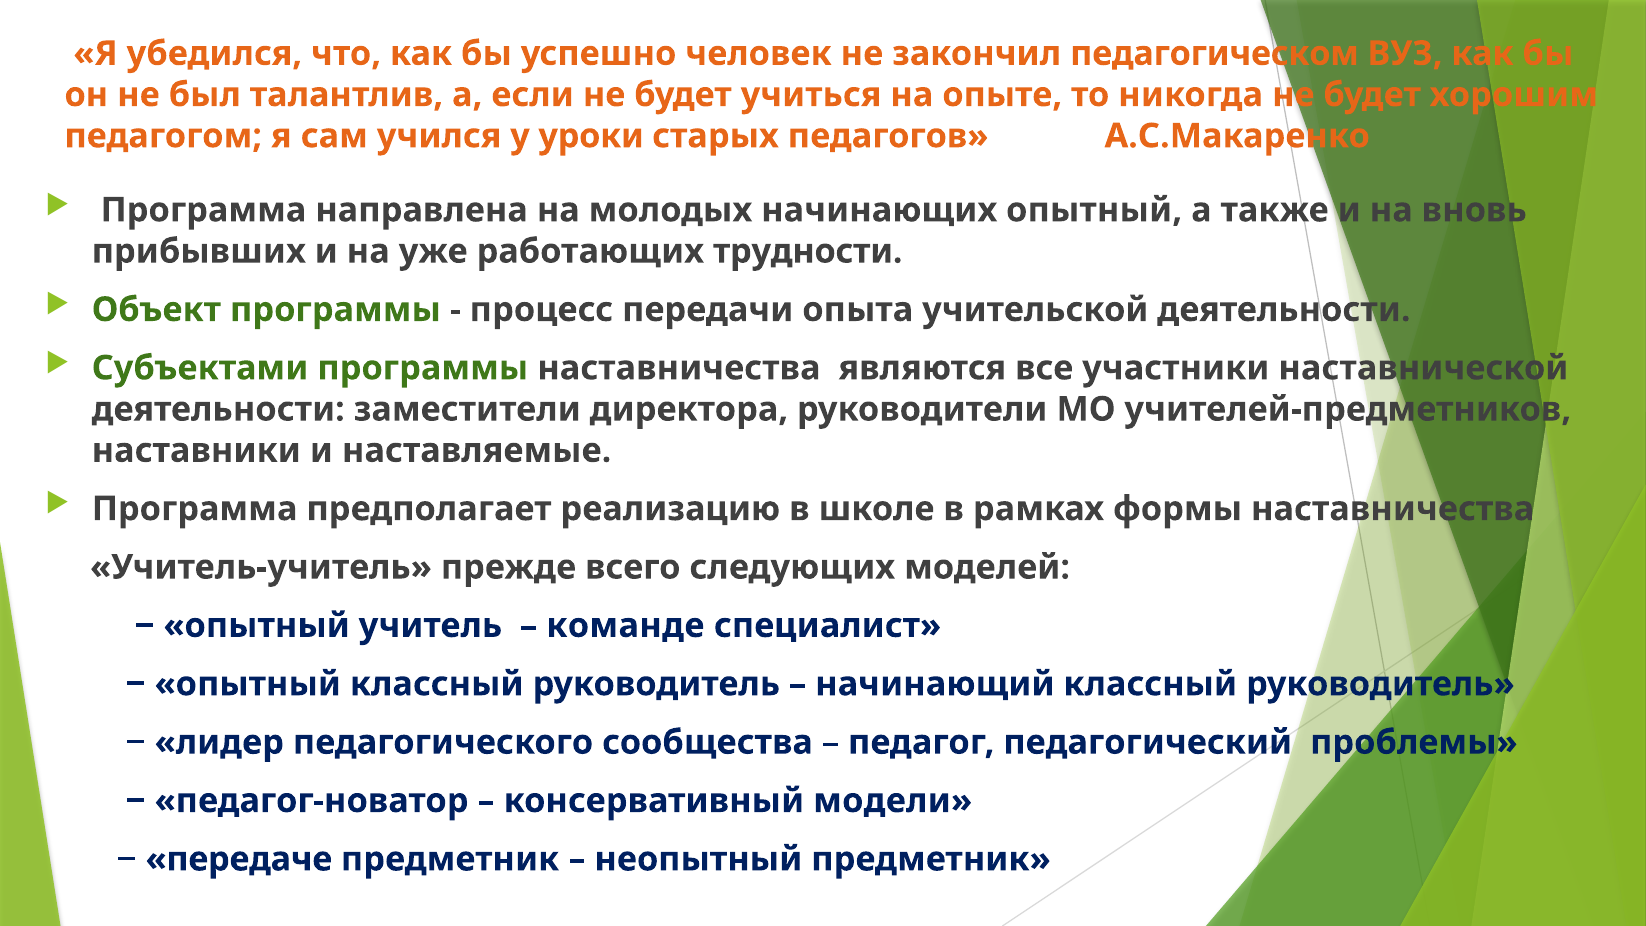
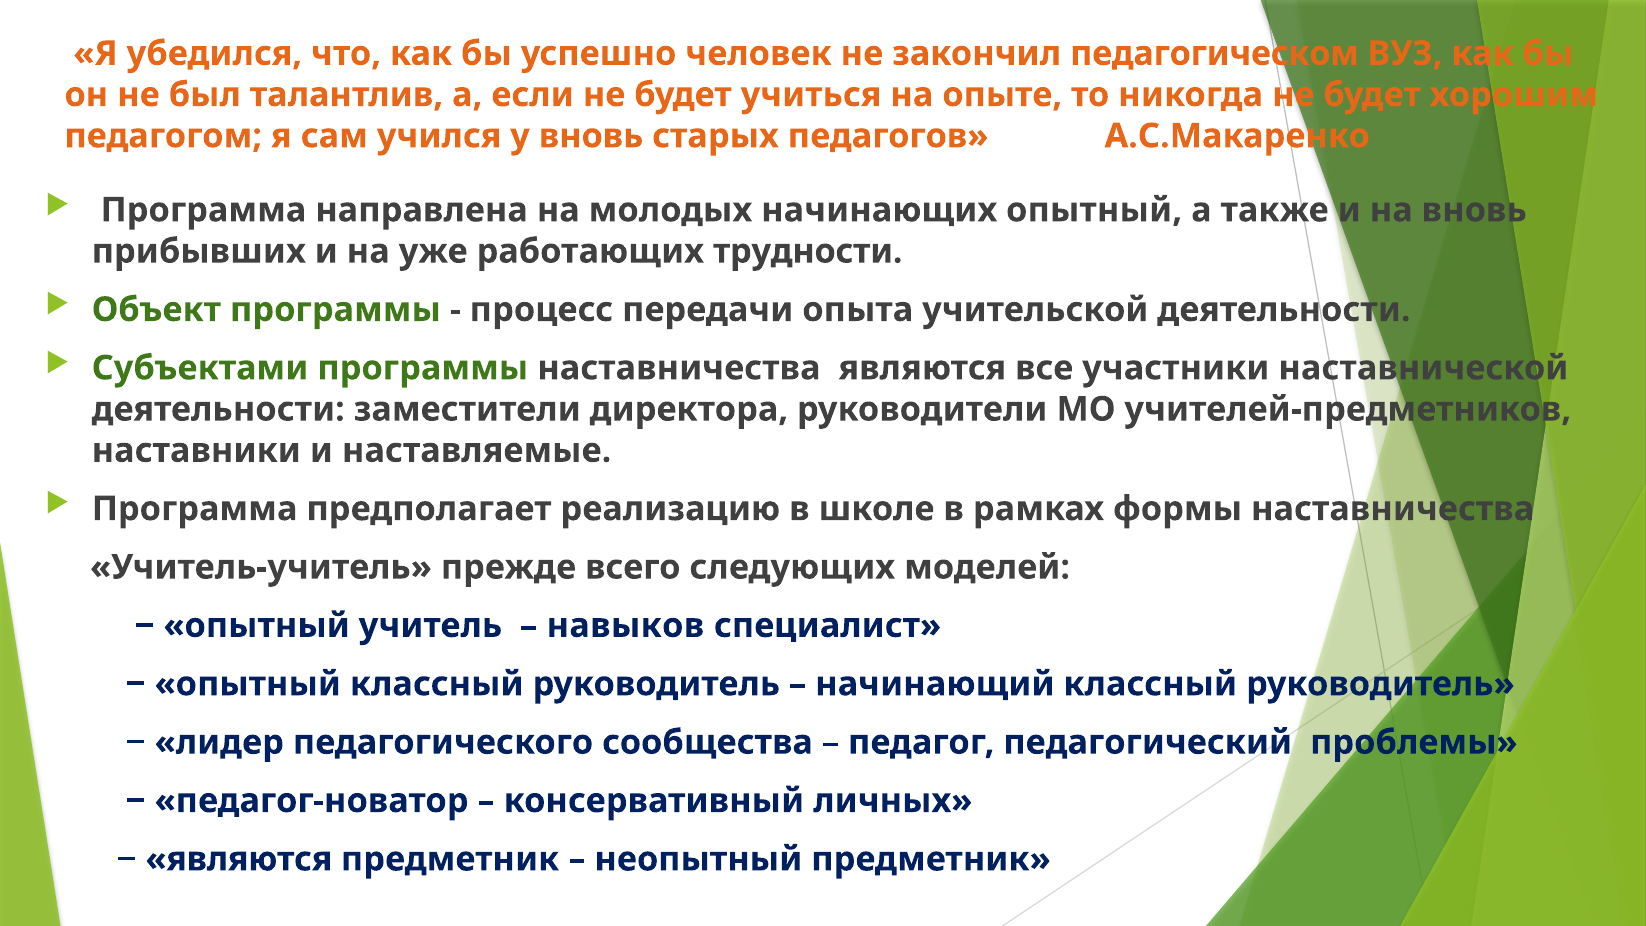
у уроки: уроки -> вновь
команде: команде -> навыков
модели: модели -> личных
передаче at (239, 859): передаче -> являются
